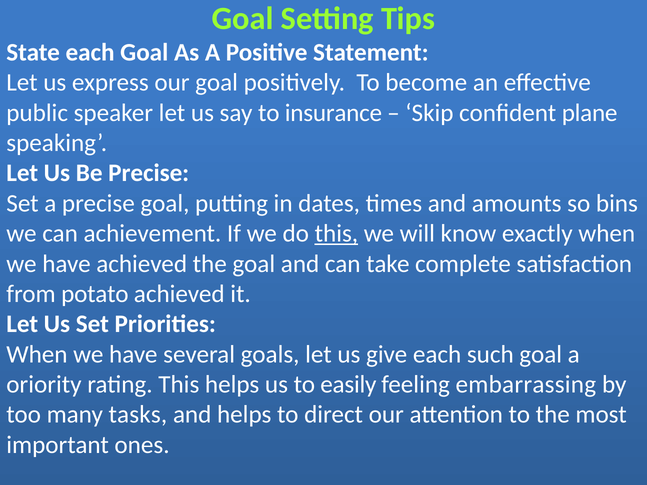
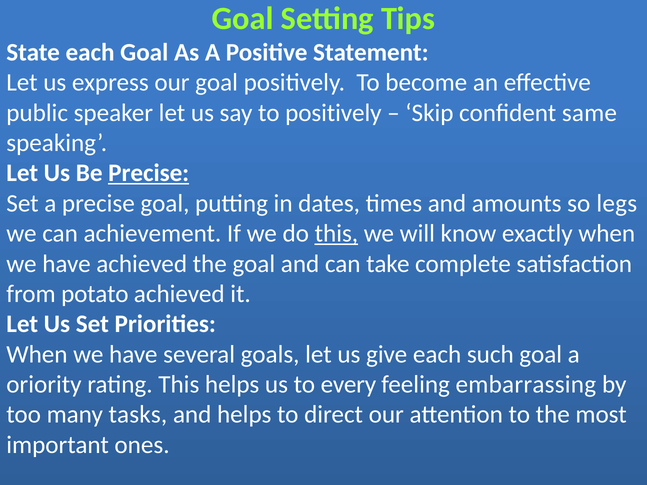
to insurance: insurance -> positively
plane: plane -> same
Precise at (149, 173) underline: none -> present
bins: bins -> legs
easily: easily -> every
